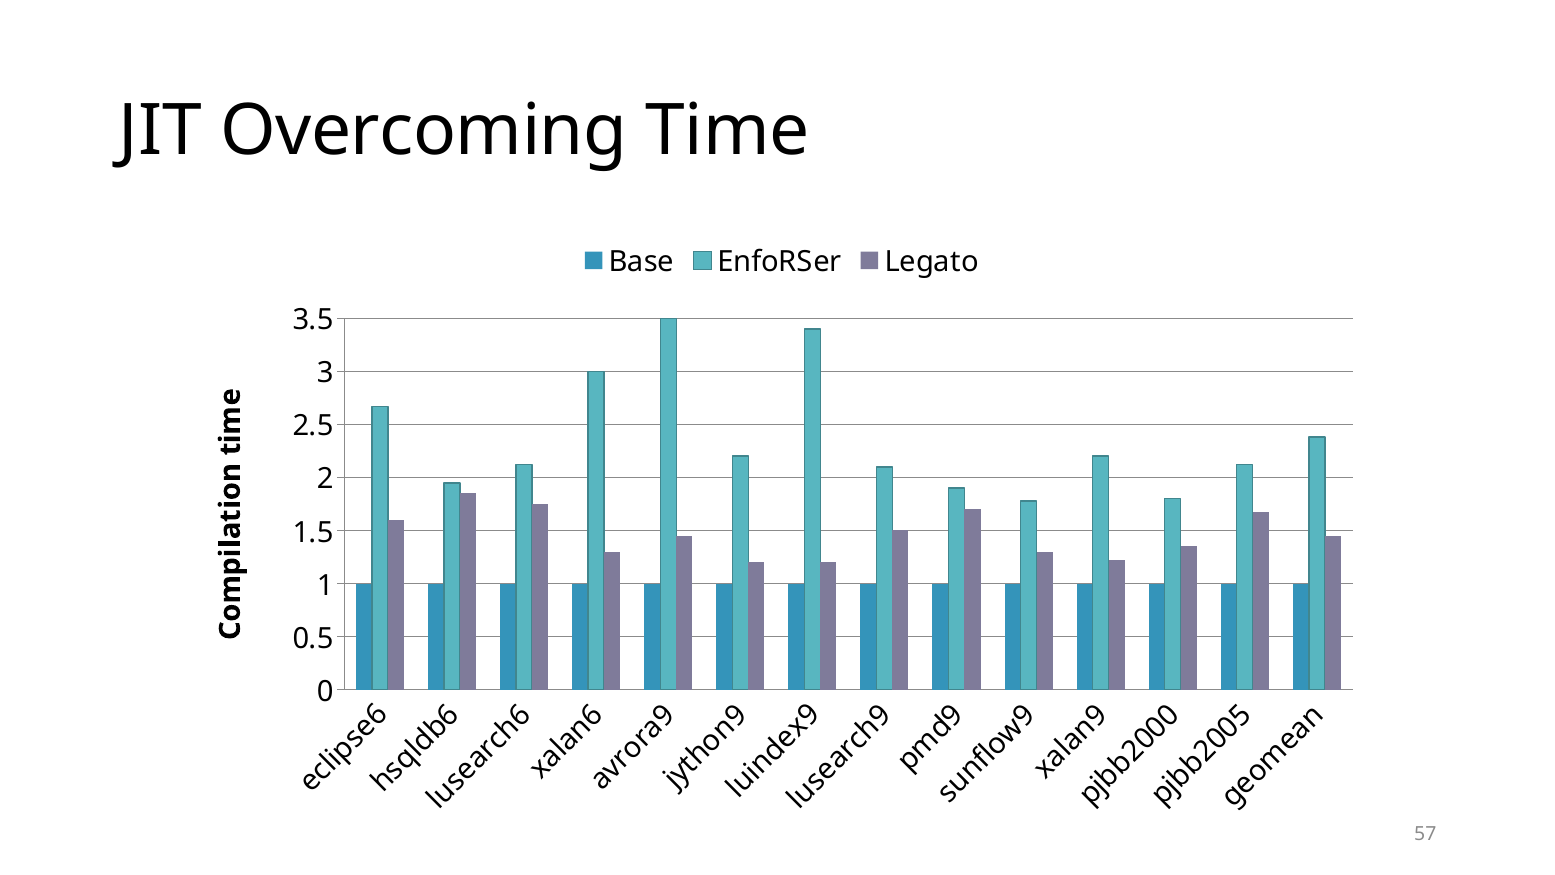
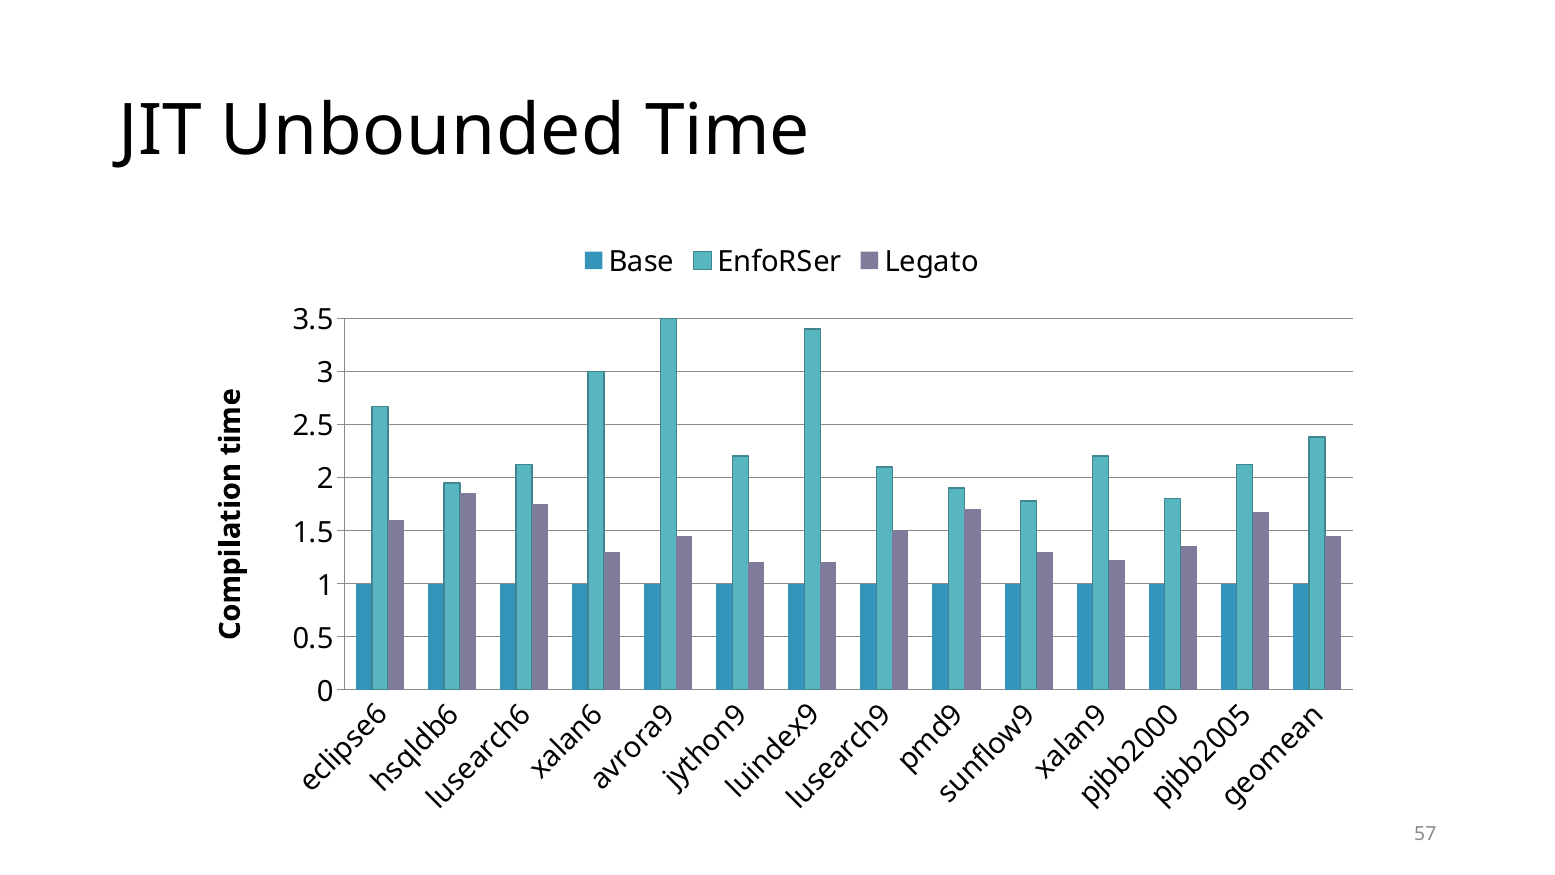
Overcoming: Overcoming -> Unbounded
